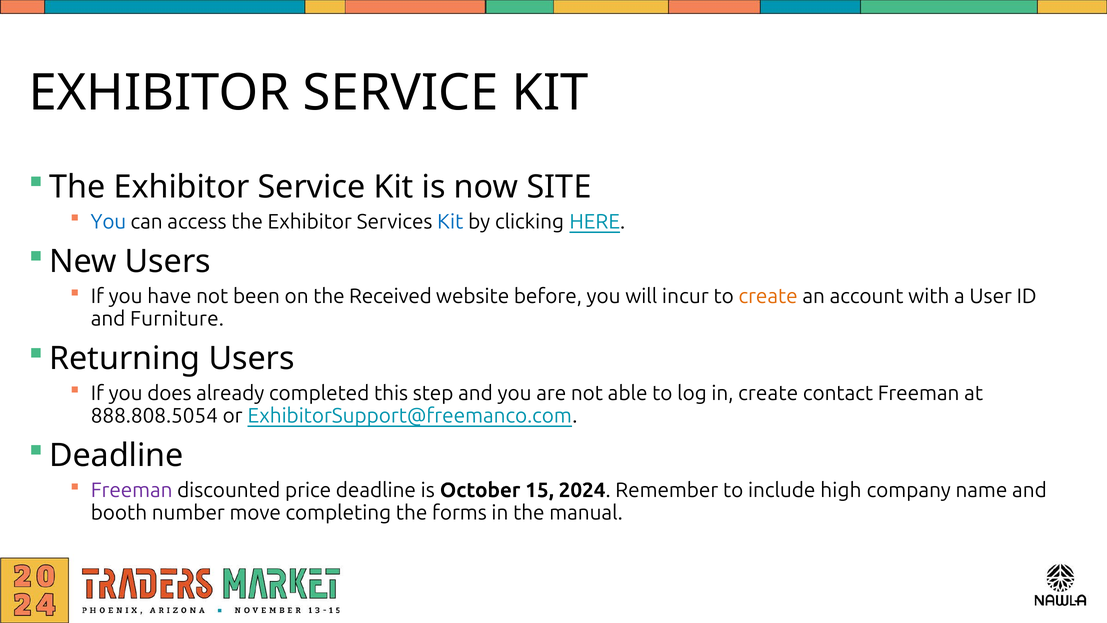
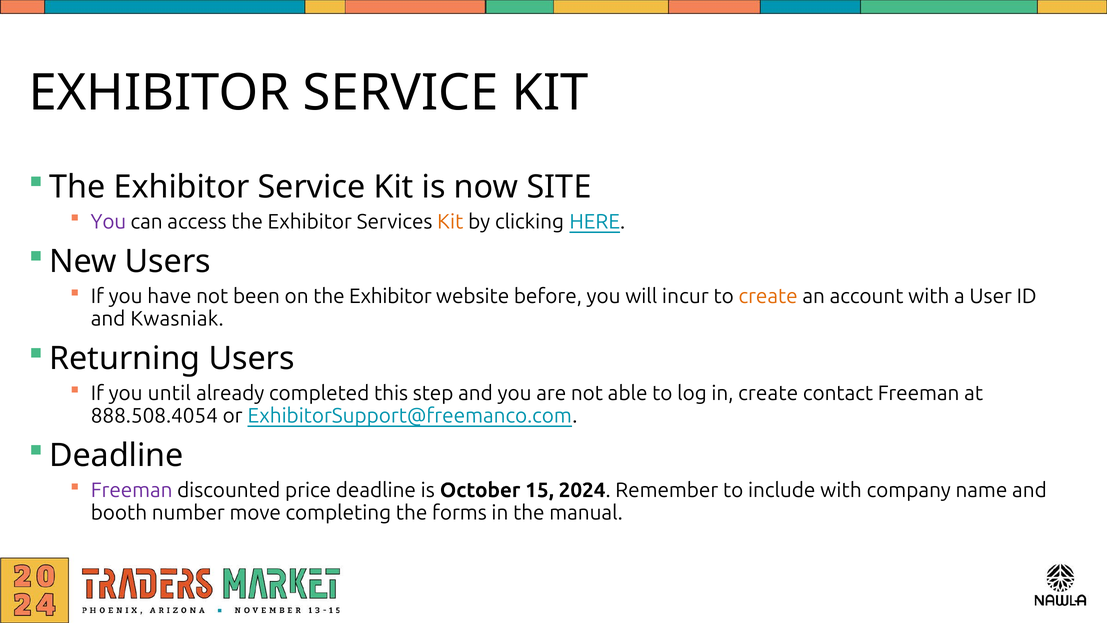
You at (108, 222) colour: blue -> purple
Kit at (450, 222) colour: blue -> orange
on the Received: Received -> Exhibitor
Furniture: Furniture -> Kwasniak
does: does -> until
888.808.5054: 888.808.5054 -> 888.508.4054
include high: high -> with
